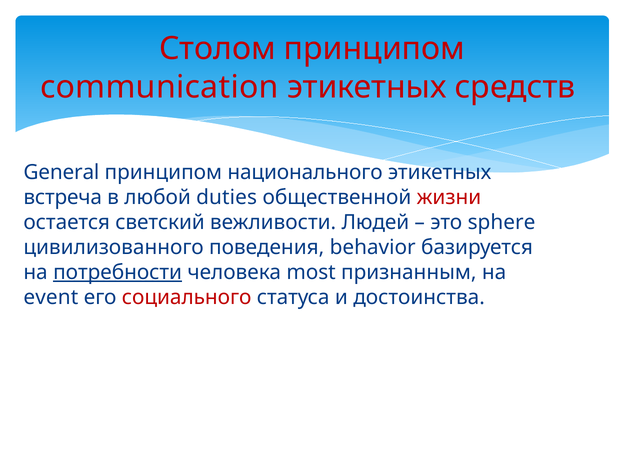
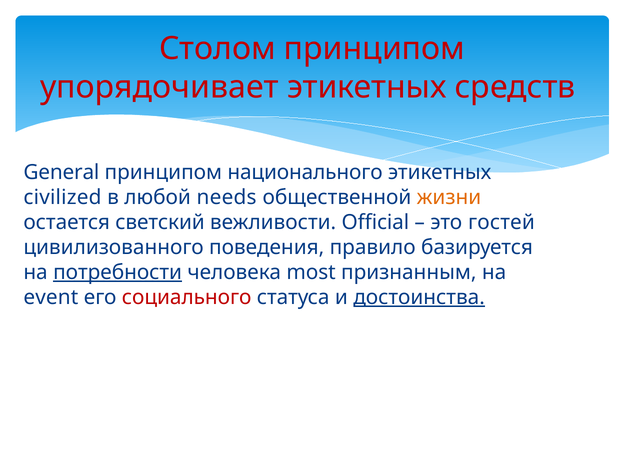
communication: communication -> упорядочивает
встреча: встреча -> civilized
duties: duties -> needs
жизни colour: red -> orange
Людей: Людей -> Official
sphere: sphere -> гостей
behavior: behavior -> правило
достоинства underline: none -> present
